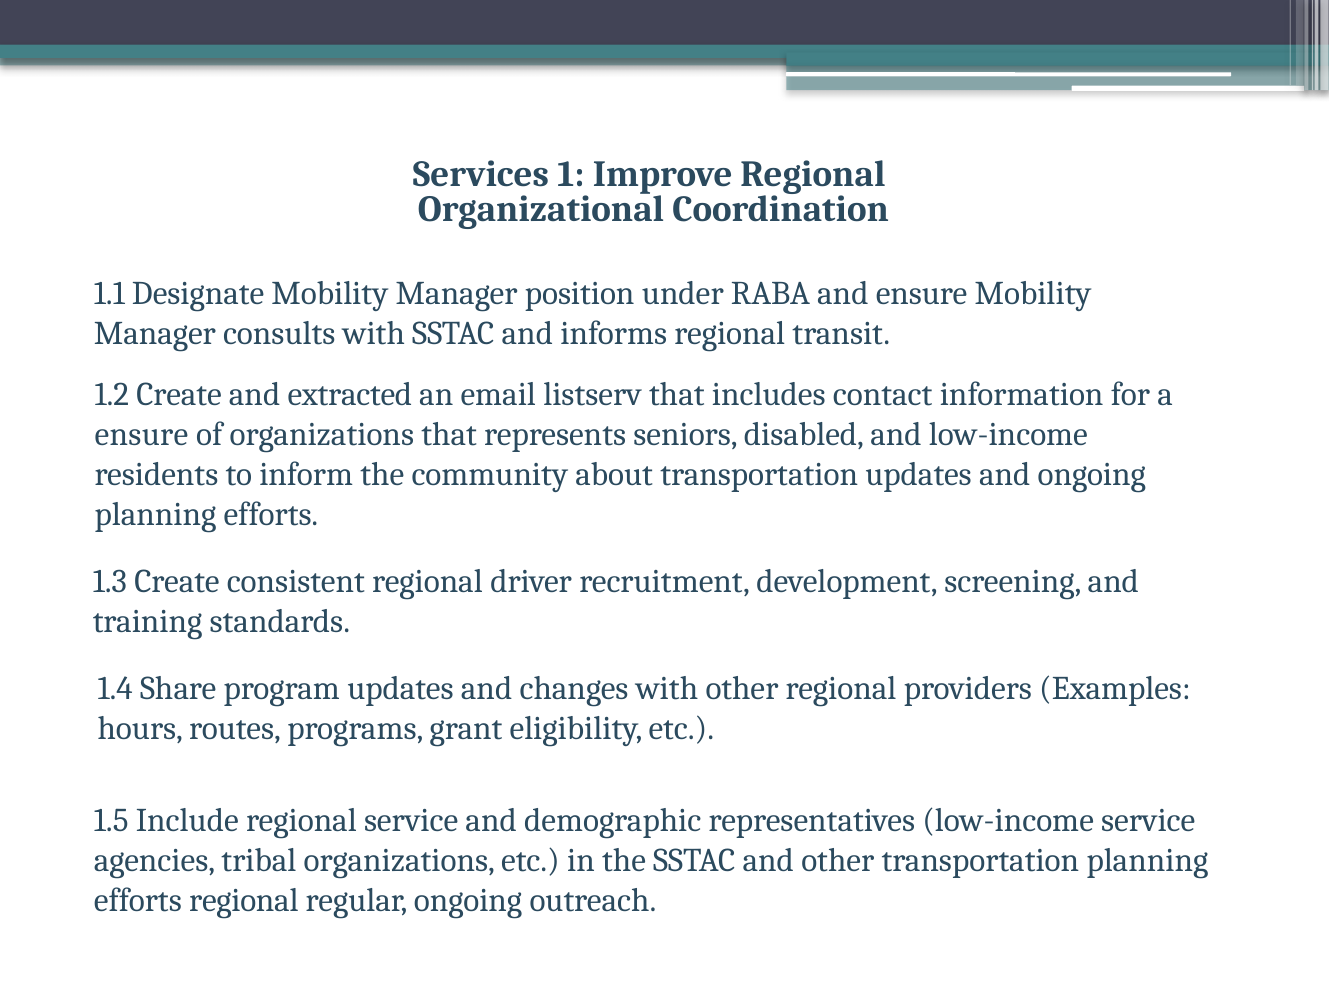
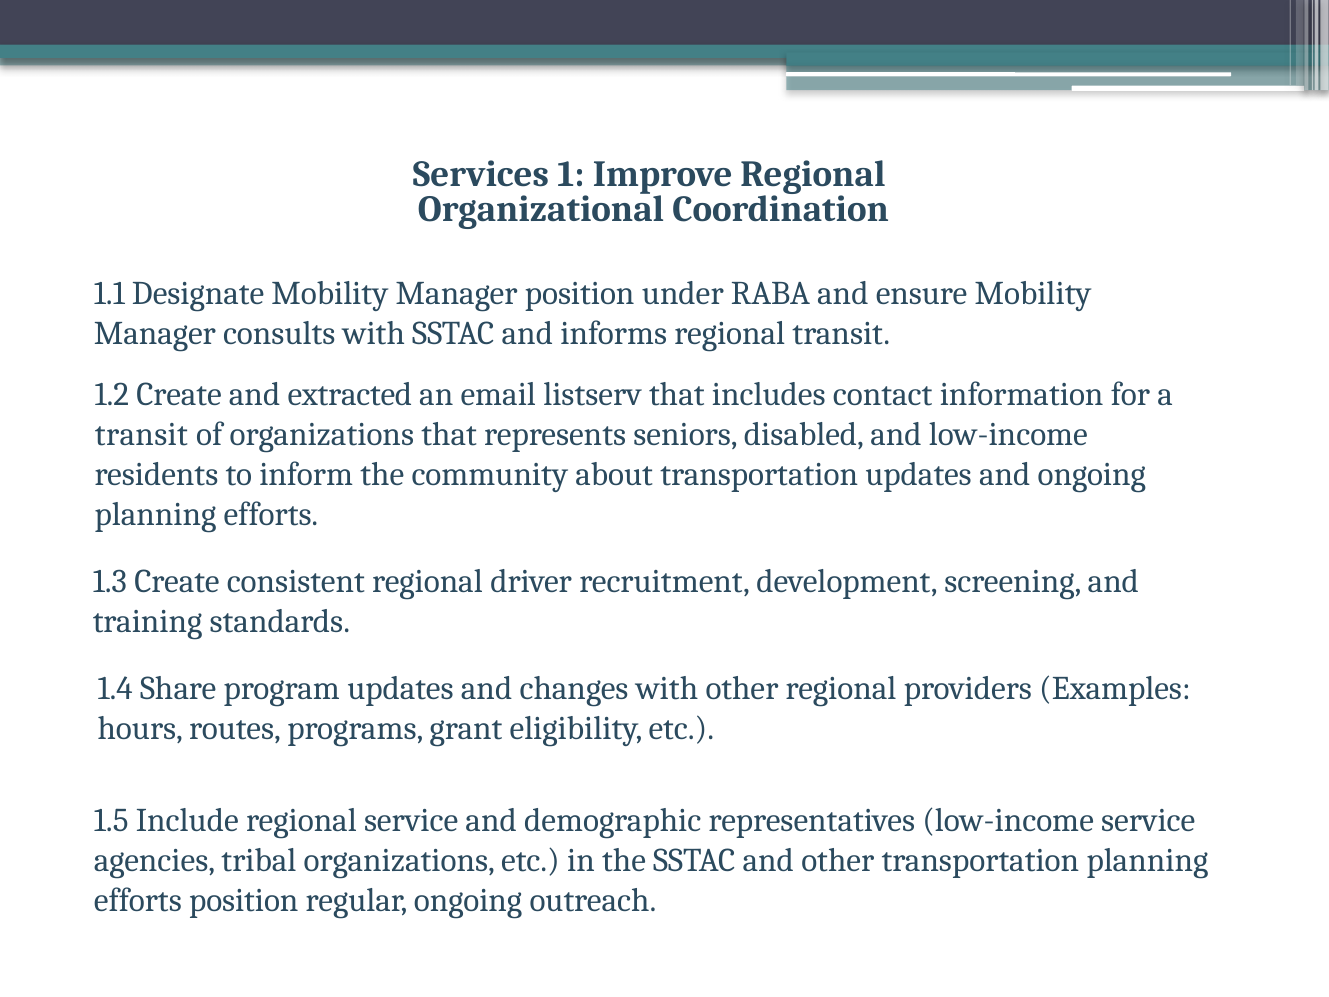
ensure at (141, 434): ensure -> transit
efforts regional: regional -> position
